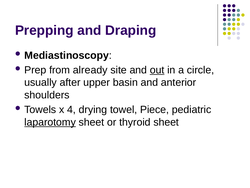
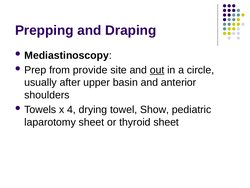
already: already -> provide
Piece: Piece -> Show
laparotomy underline: present -> none
